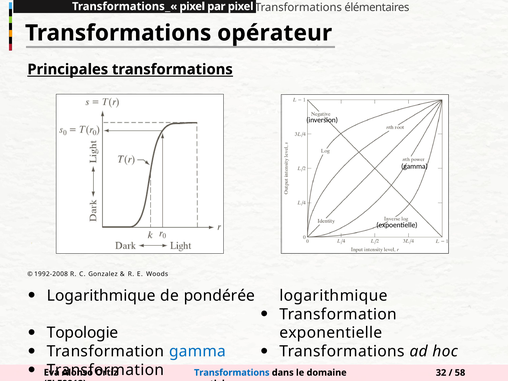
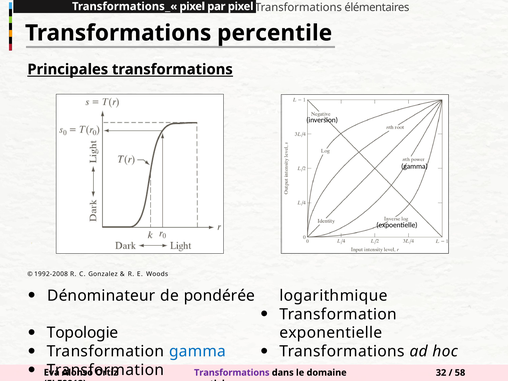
opérateur: opérateur -> percentile
Logarithmique at (101, 296): Logarithmique -> Dénominateur
Transformations at (232, 373) colour: blue -> purple
